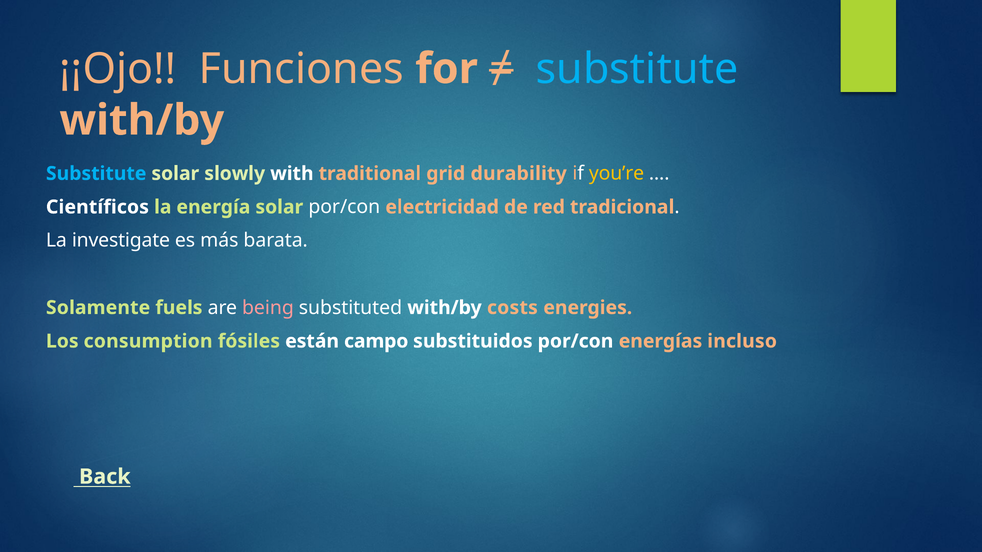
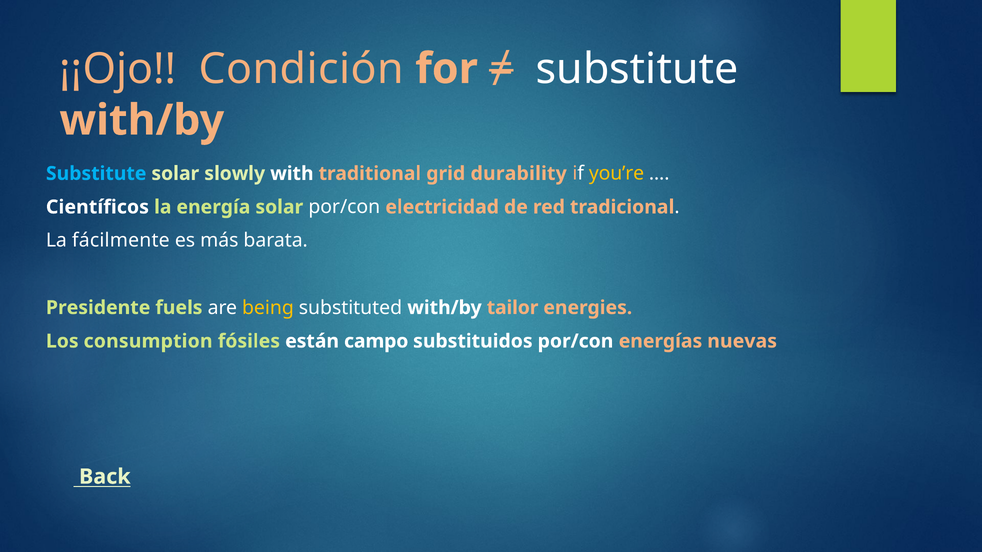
Funciones: Funciones -> Condición
substitute at (637, 69) colour: light blue -> white
investigate: investigate -> fácilmente
Solamente: Solamente -> Presidente
being colour: pink -> yellow
costs: costs -> tailor
incluso: incluso -> nuevas
